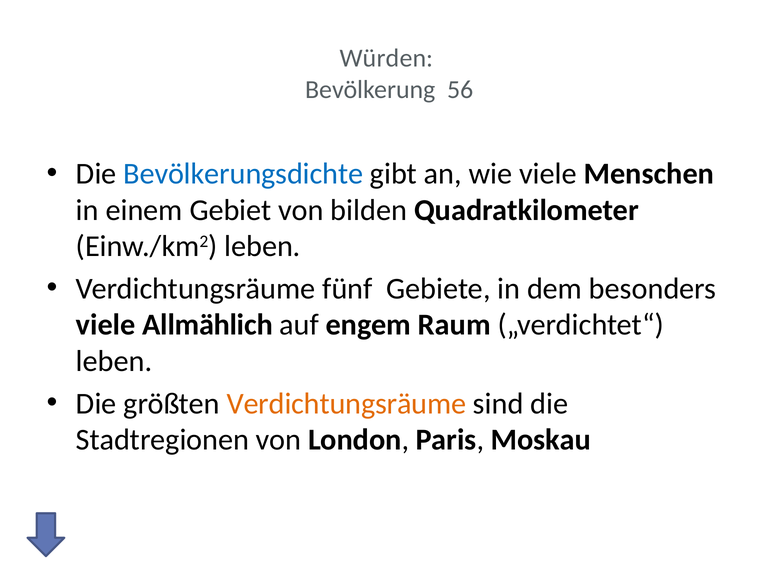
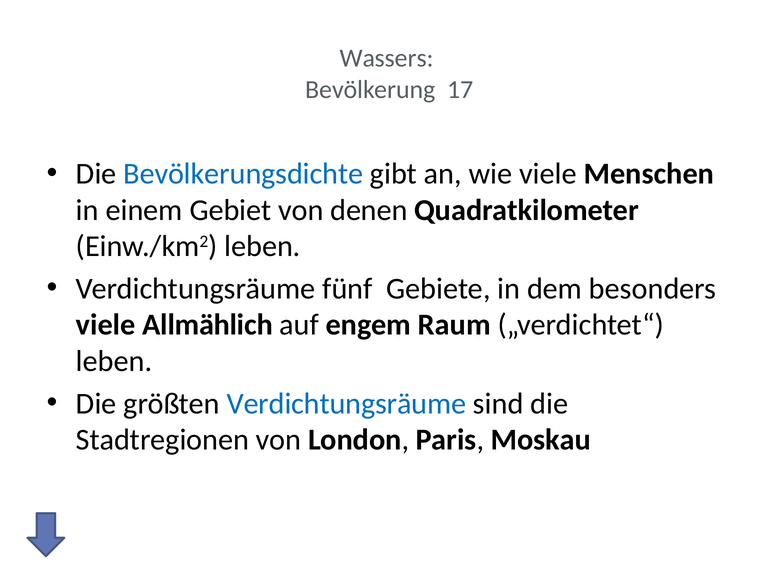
Würden: Würden -> Wassers
56: 56 -> 17
bilden: bilden -> denen
Verdichtungsräume at (346, 404) colour: orange -> blue
